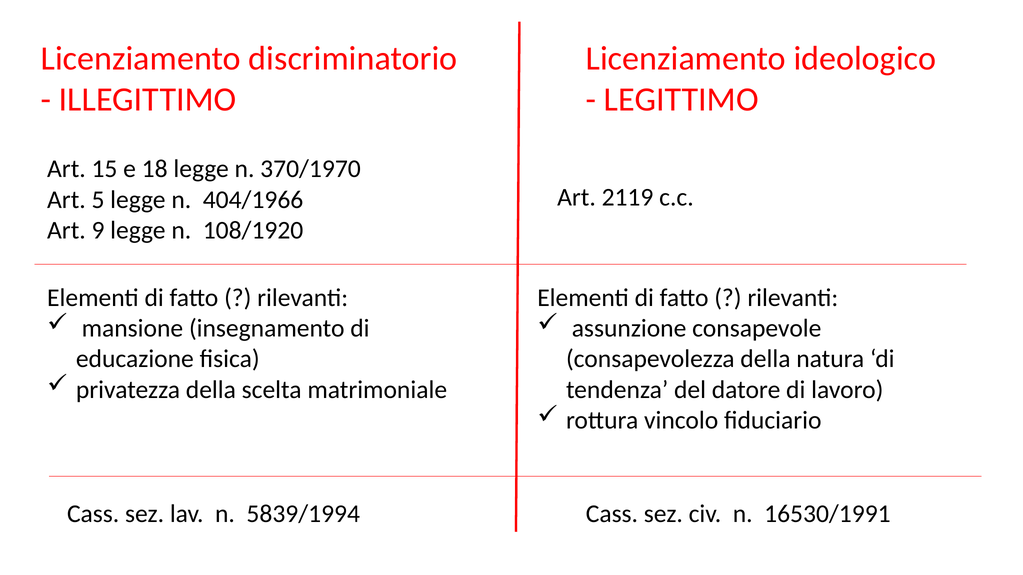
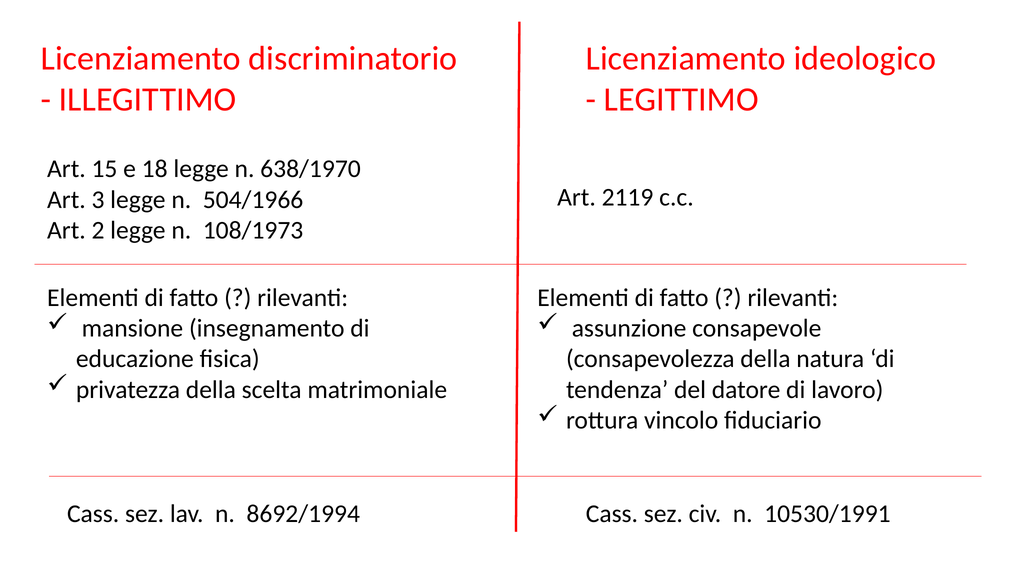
370/1970: 370/1970 -> 638/1970
5: 5 -> 3
404/1966: 404/1966 -> 504/1966
9: 9 -> 2
108/1920: 108/1920 -> 108/1973
5839/1994: 5839/1994 -> 8692/1994
16530/1991: 16530/1991 -> 10530/1991
